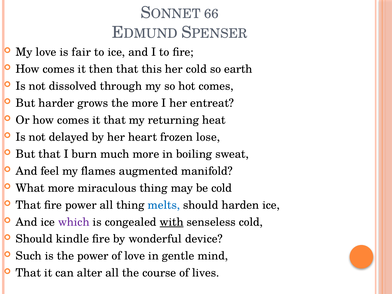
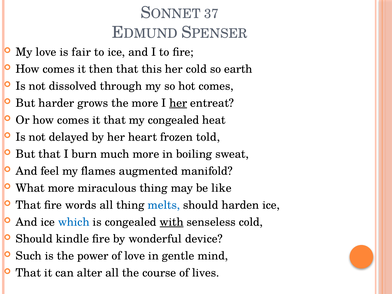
66: 66 -> 37
her at (178, 103) underline: none -> present
my returning: returning -> congealed
lose: lose -> told
be cold: cold -> like
fire power: power -> words
which colour: purple -> blue
